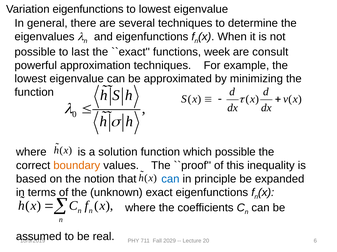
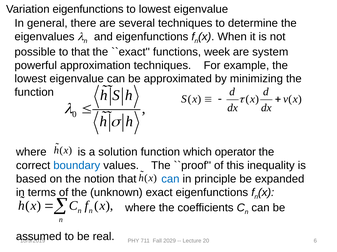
to last: last -> that
consult: consult -> system
which possible: possible -> operator
boundary colour: orange -> blue
